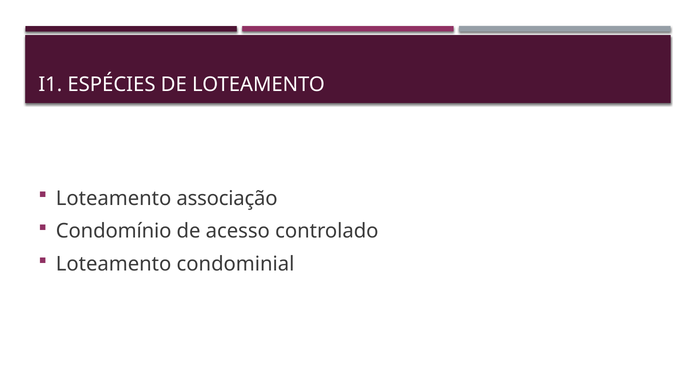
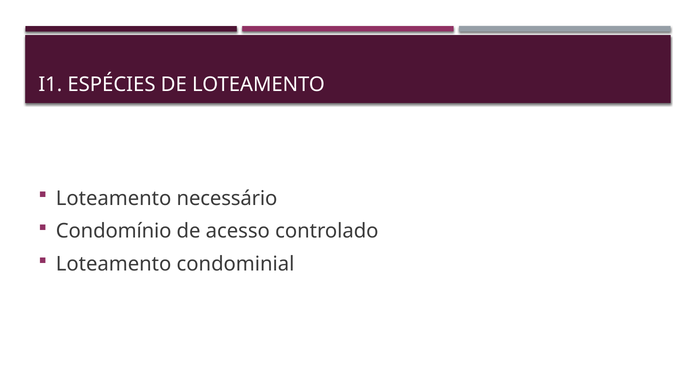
associação: associação -> necessário
